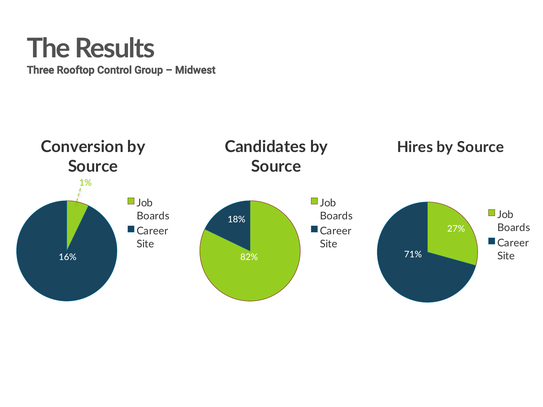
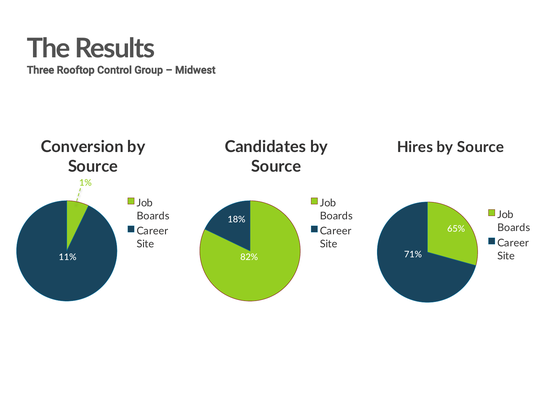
27%: 27% -> 65%
16%: 16% -> 11%
